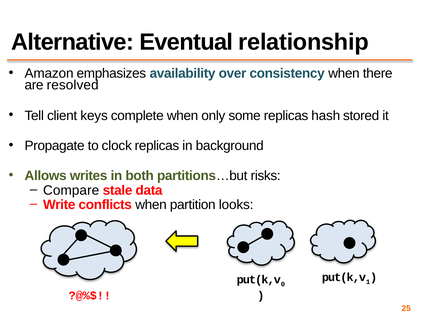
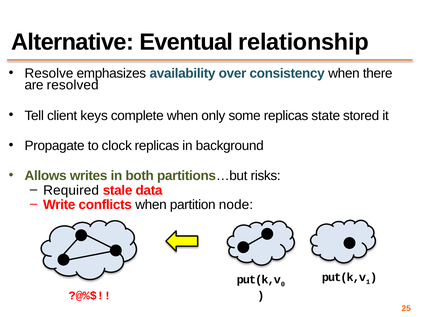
Amazon: Amazon -> Resolve
hash: hash -> state
Compare: Compare -> Required
looks: looks -> node
